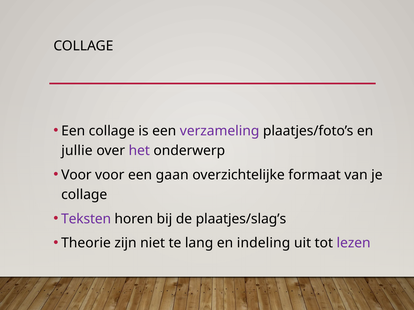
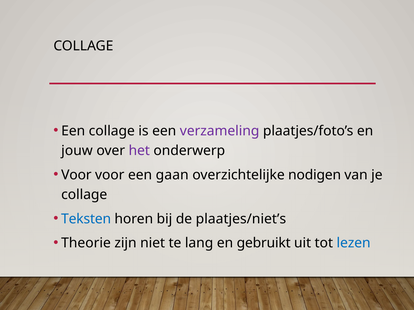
jullie: jullie -> jouw
formaat: formaat -> nodigen
Teksten colour: purple -> blue
plaatjes/slag’s: plaatjes/slag’s -> plaatjes/niet’s
indeling: indeling -> gebruikt
lezen colour: purple -> blue
